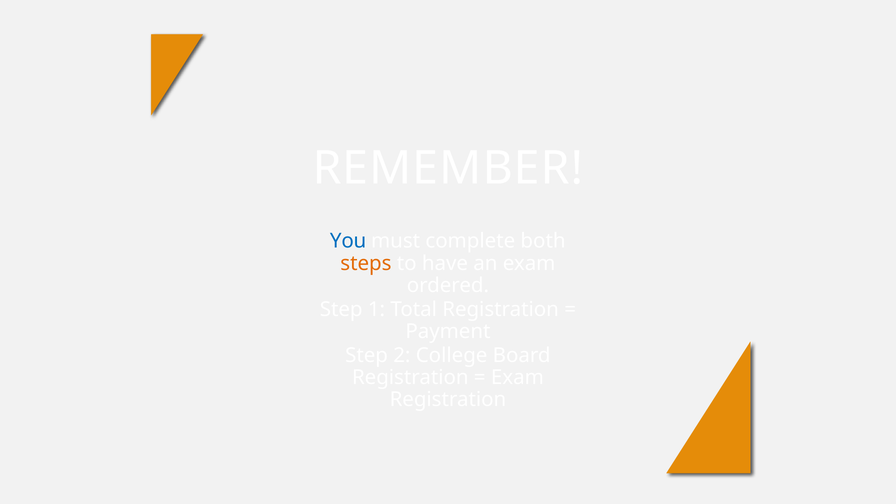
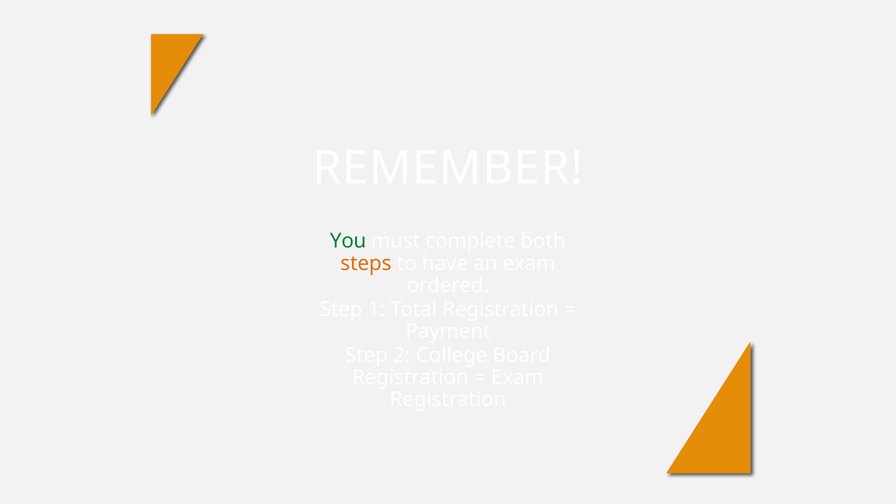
You colour: blue -> green
